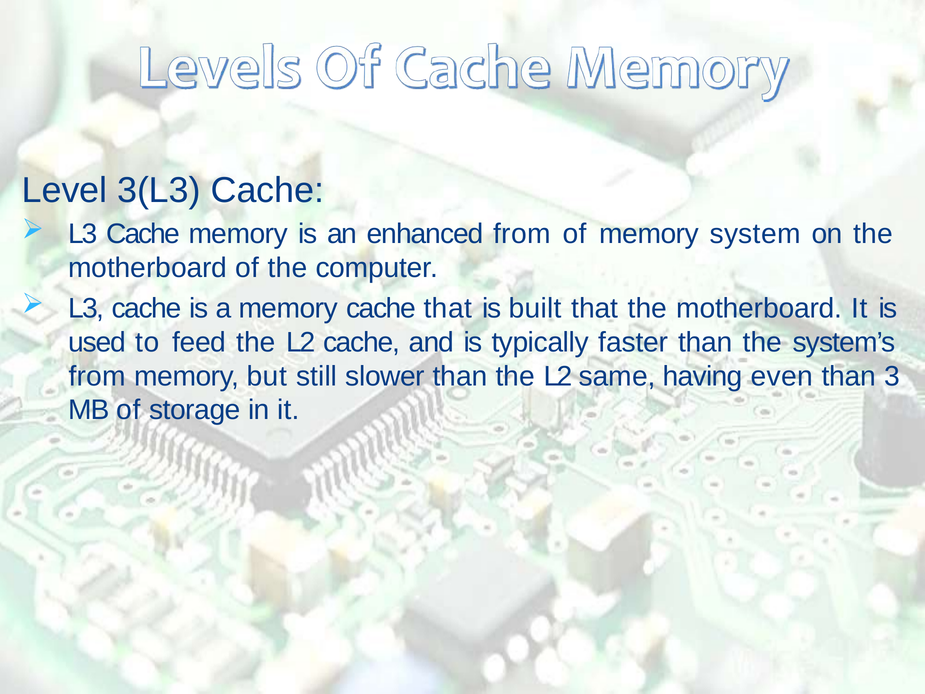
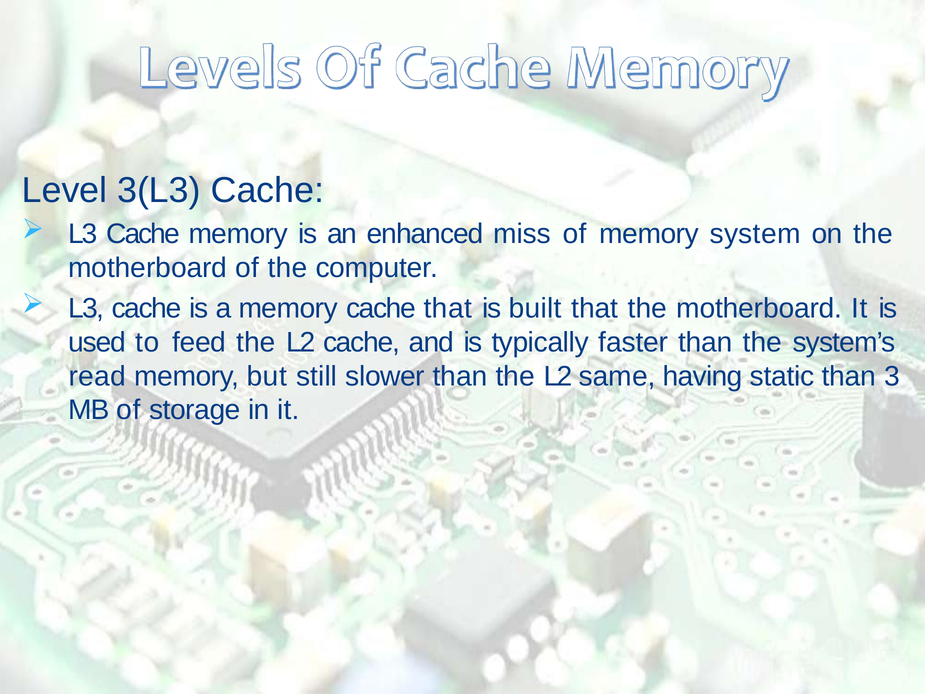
enhanced from: from -> miss
from at (97, 376): from -> read
even: even -> static
